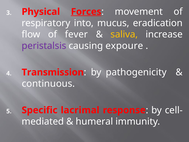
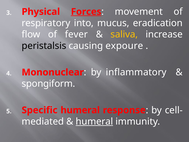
peristalsis colour: purple -> black
Transmission: Transmission -> Mononuclear
pathogenicity: pathogenicity -> inflammatory
continuous: continuous -> spongiform
Specific lacrimal: lacrimal -> humeral
humeral at (94, 121) underline: none -> present
